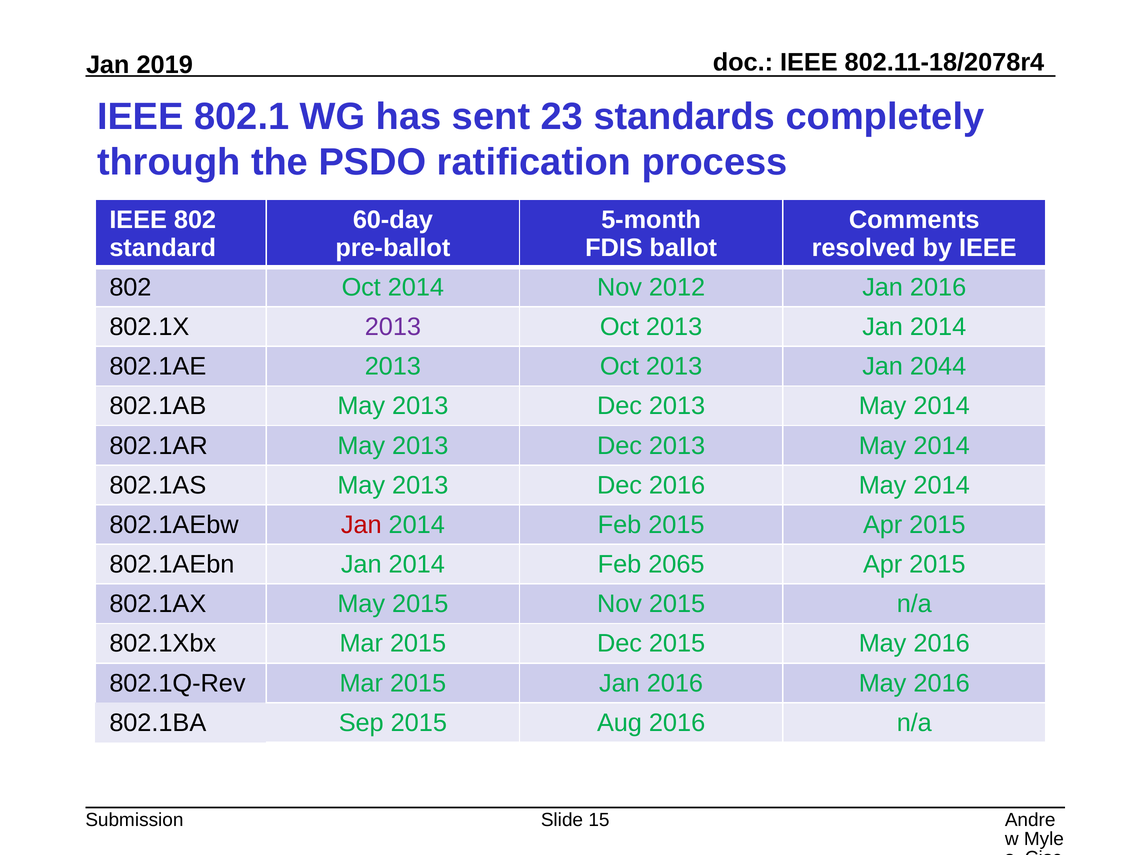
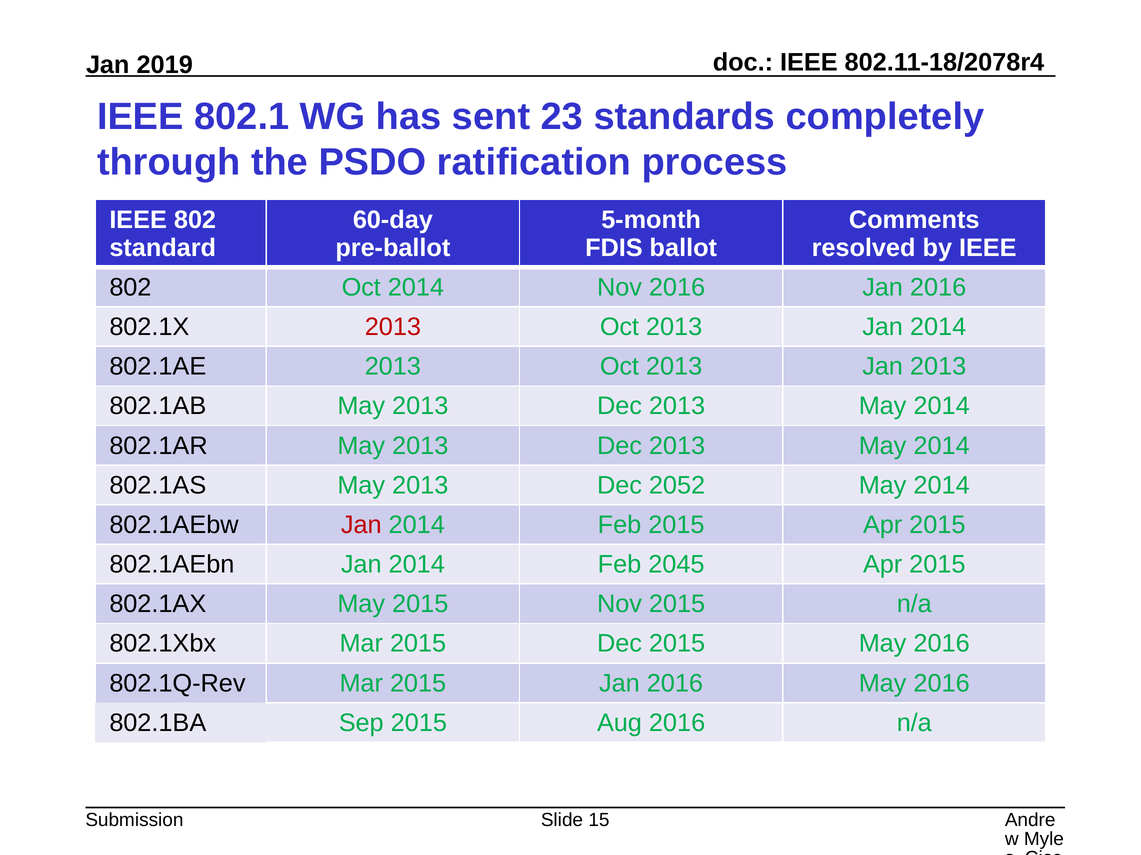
Nov 2012: 2012 -> 2016
2013 at (393, 327) colour: purple -> red
Jan 2044: 2044 -> 2013
Dec 2016: 2016 -> 2052
2065: 2065 -> 2045
